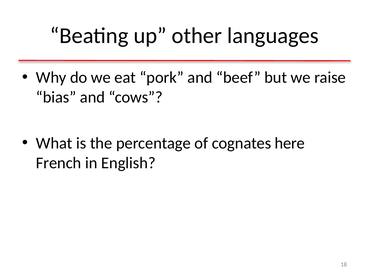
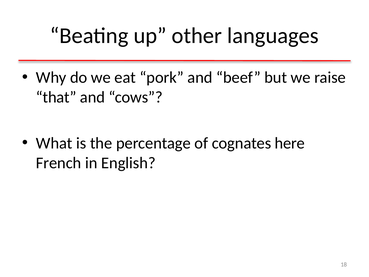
bias: bias -> that
